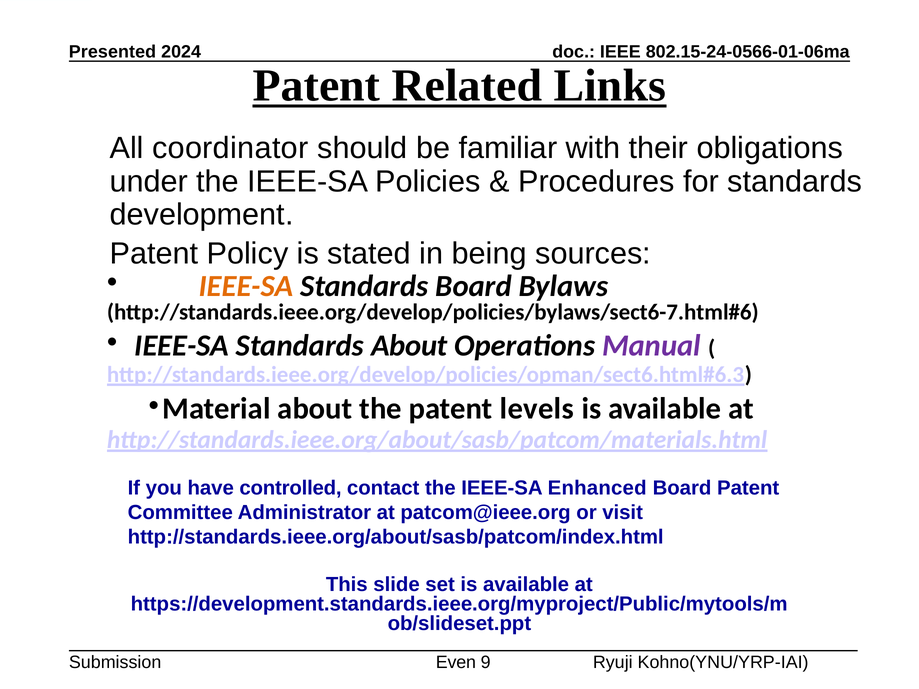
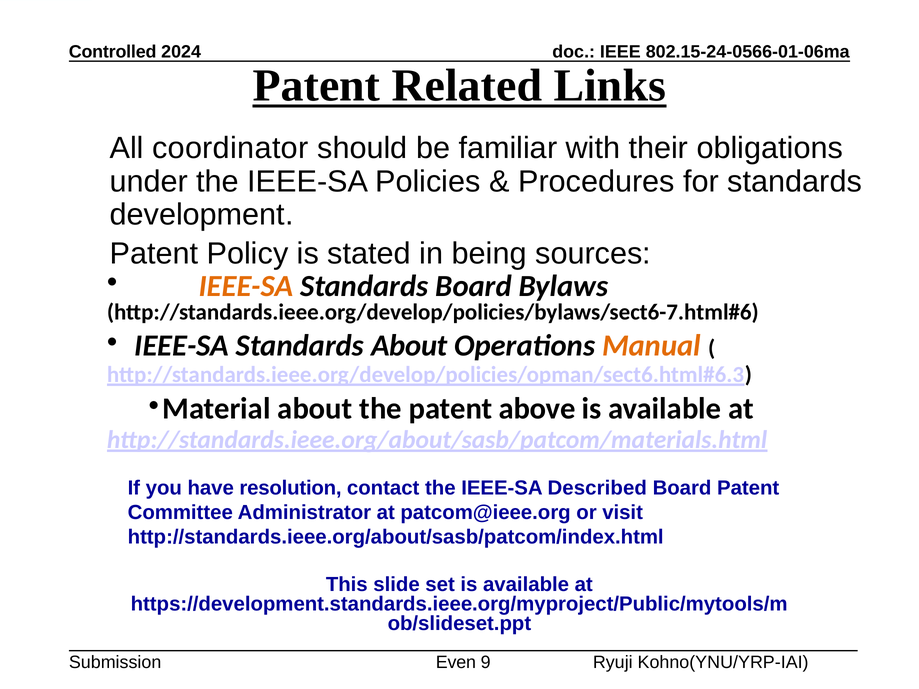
Presented: Presented -> Controlled
Manual colour: purple -> orange
levels: levels -> above
controlled: controlled -> resolution
Enhanced: Enhanced -> Described
